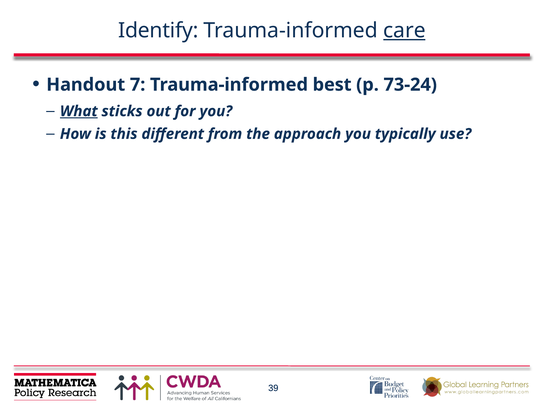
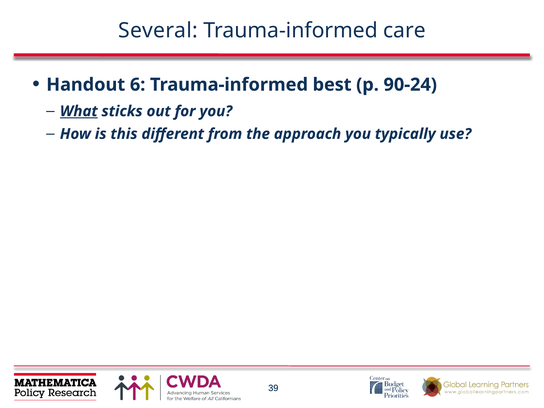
Identify: Identify -> Several
care underline: present -> none
7: 7 -> 6
73-24: 73-24 -> 90-24
